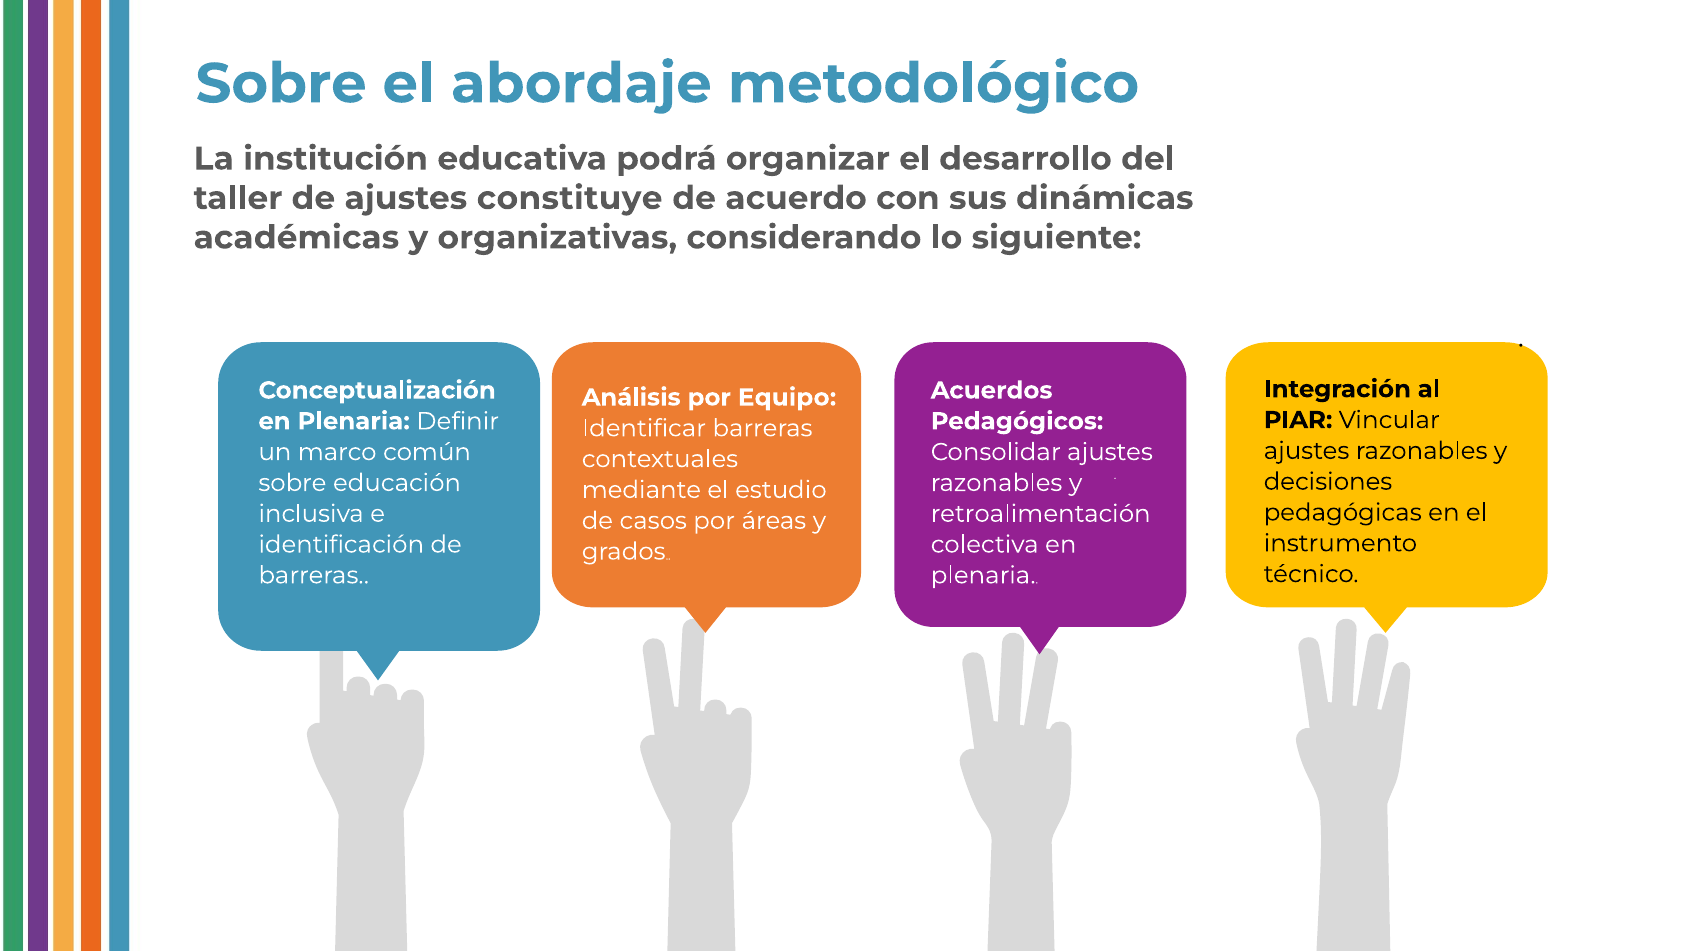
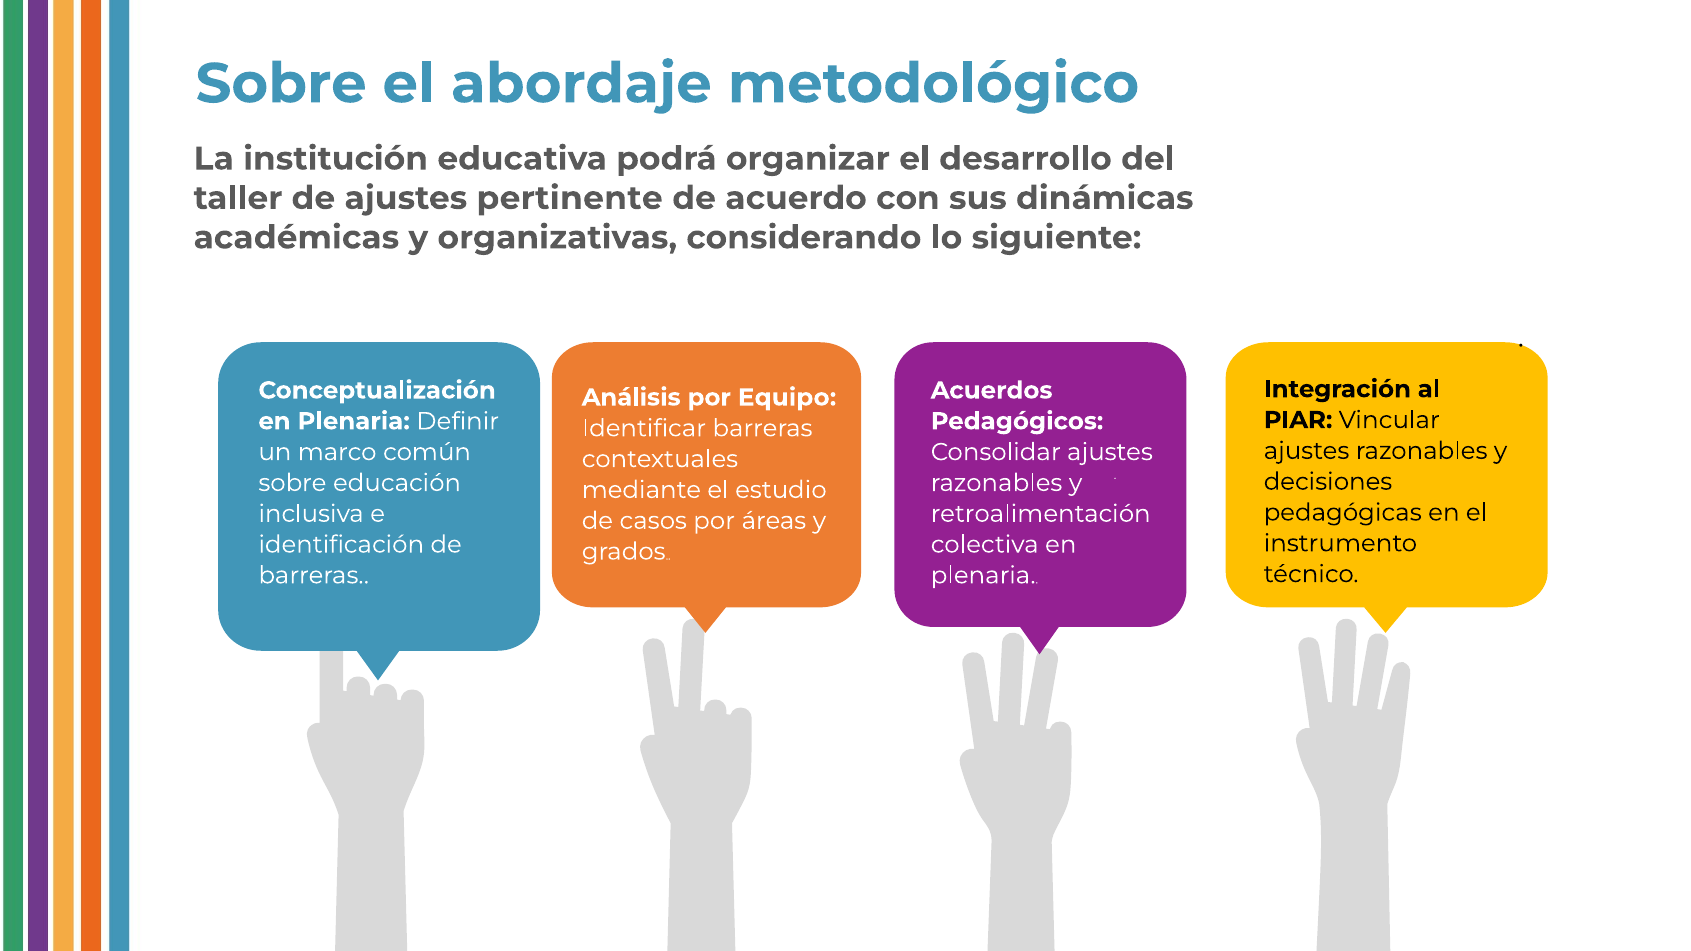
constituye: constituye -> pertinente
